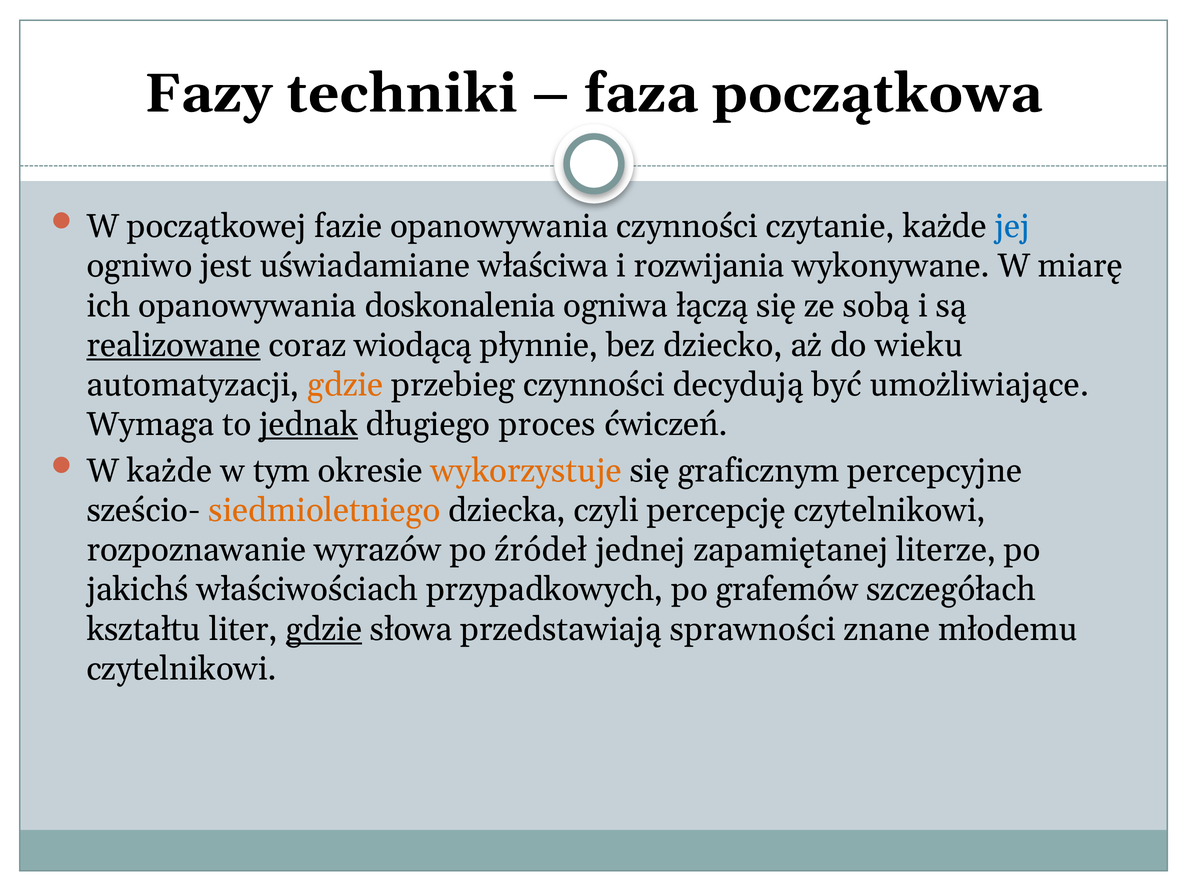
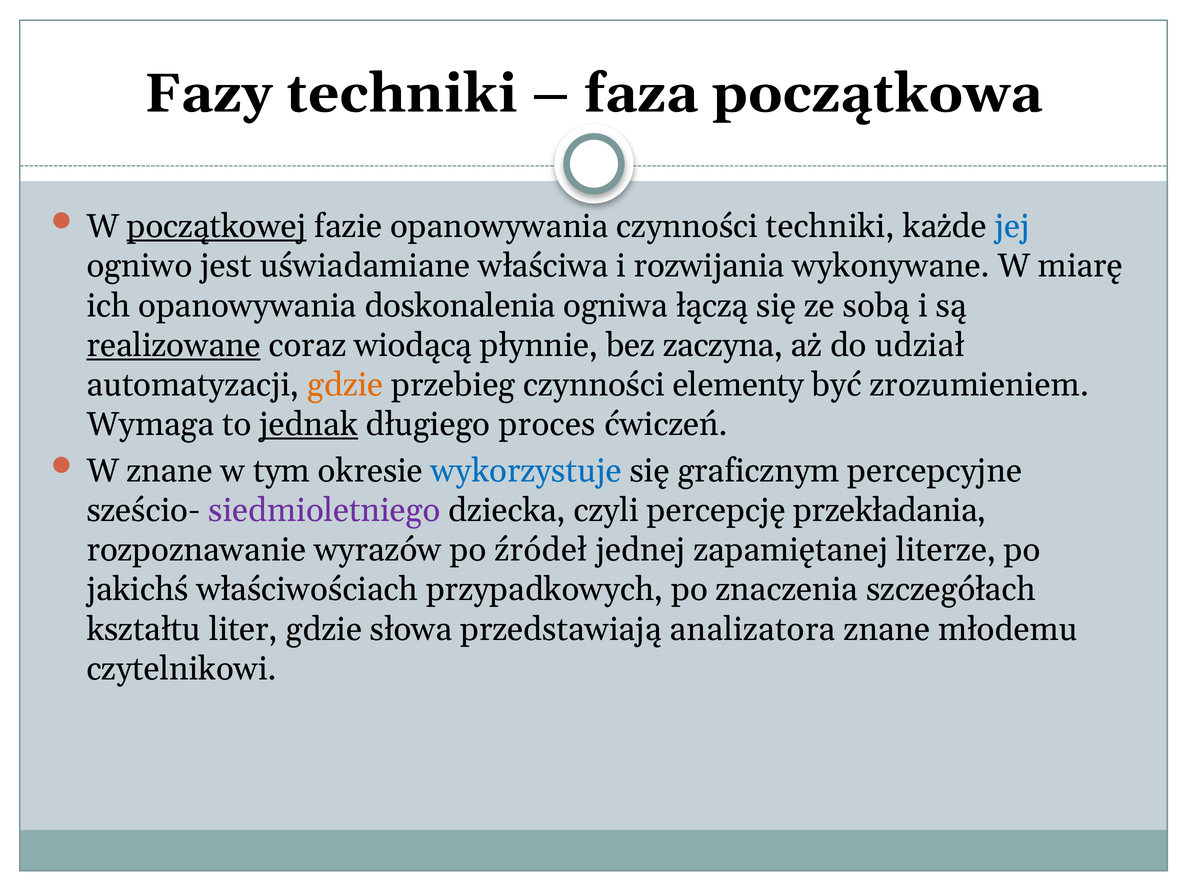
początkowej underline: none -> present
czynności czytanie: czytanie -> techniki
dziecko: dziecko -> zaczyna
wieku: wieku -> udział
decydują: decydują -> elementy
umożliwiające: umożliwiające -> zrozumieniem
W każde: każde -> znane
wykorzystuje colour: orange -> blue
siedmioletniego colour: orange -> purple
percepcję czytelnikowi: czytelnikowi -> przekładania
grafemów: grafemów -> znaczenia
gdzie at (324, 629) underline: present -> none
sprawności: sprawności -> analizatora
